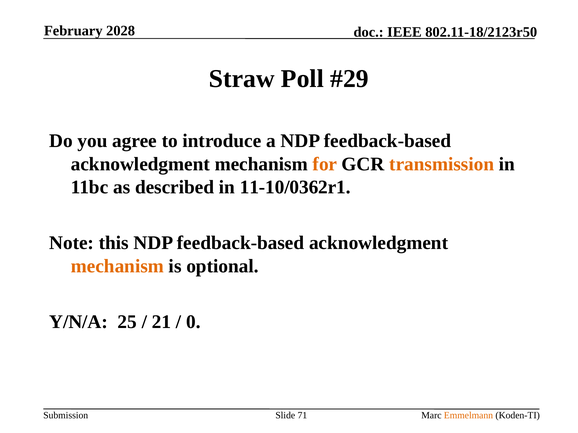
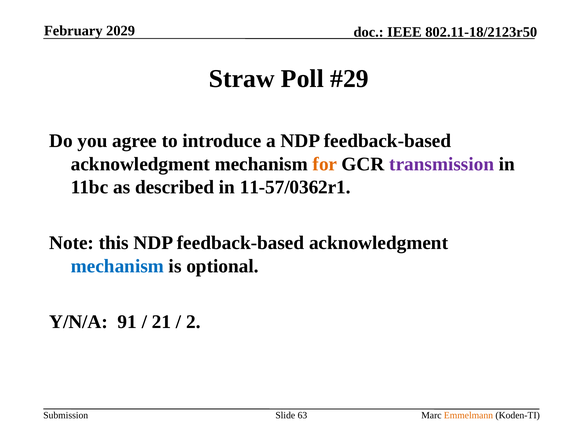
2028: 2028 -> 2029
transmission colour: orange -> purple
11-10/0362r1: 11-10/0362r1 -> 11-57/0362r1
mechanism at (117, 266) colour: orange -> blue
25: 25 -> 91
0: 0 -> 2
71: 71 -> 63
